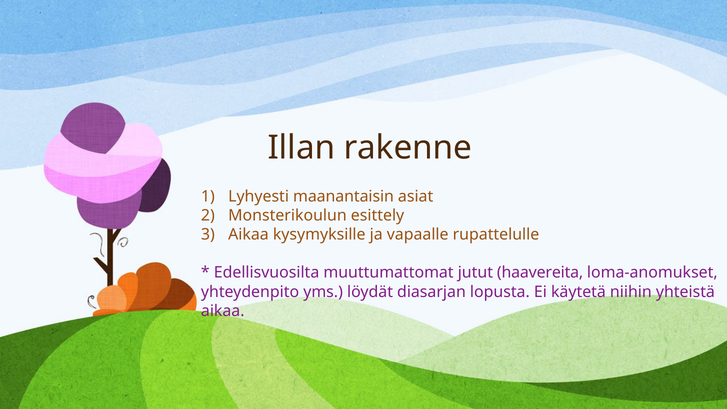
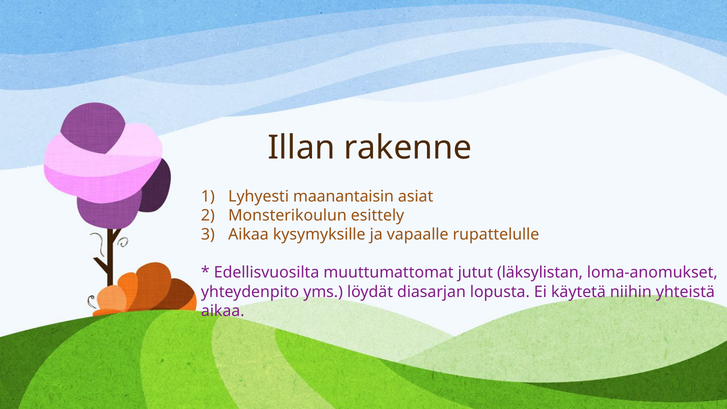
haavereita: haavereita -> läksylistan
